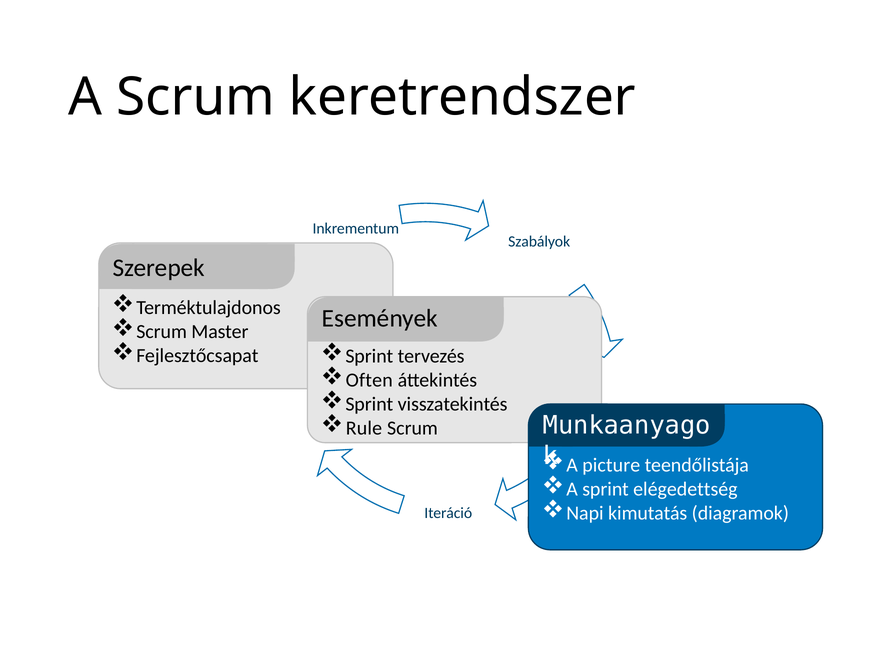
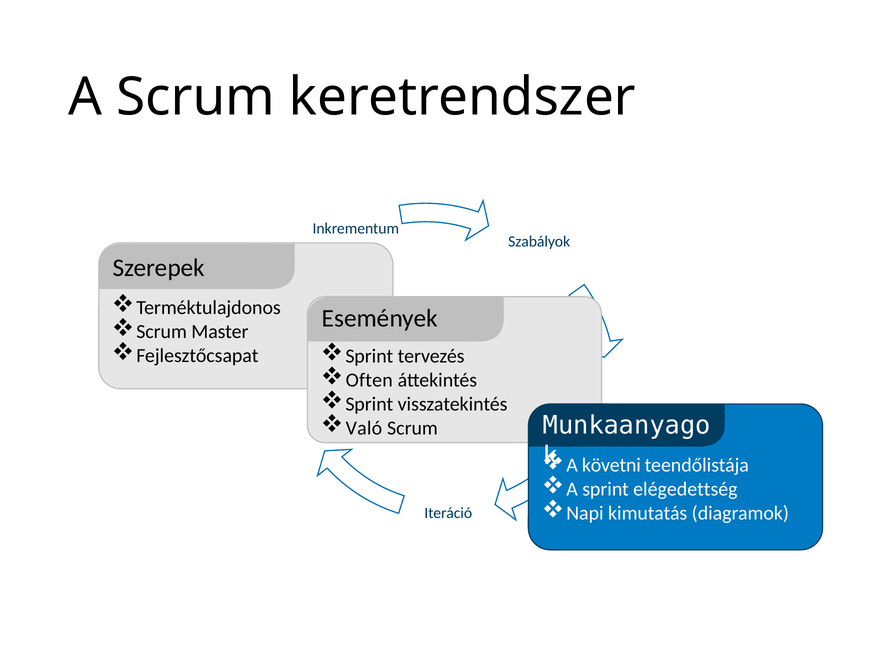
Rule: Rule -> Való
picture: picture -> követni
